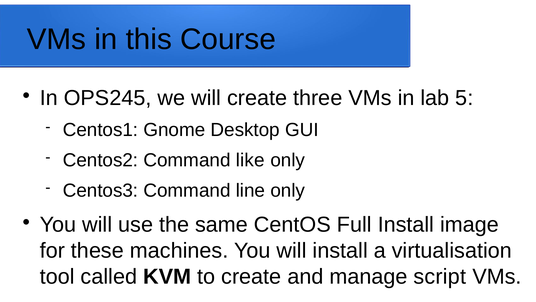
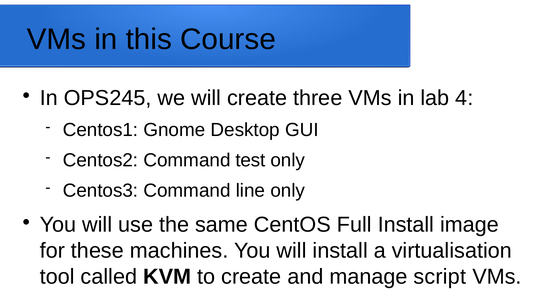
5: 5 -> 4
like: like -> test
